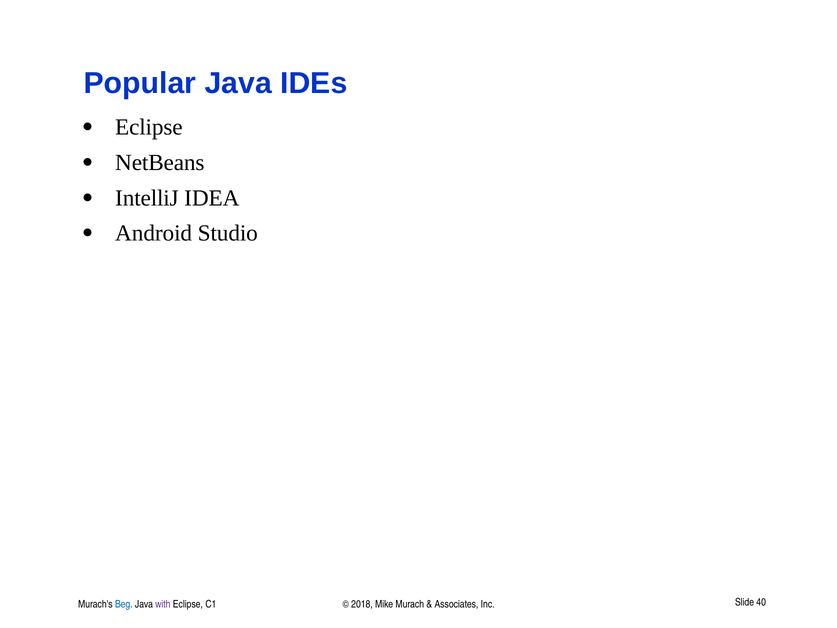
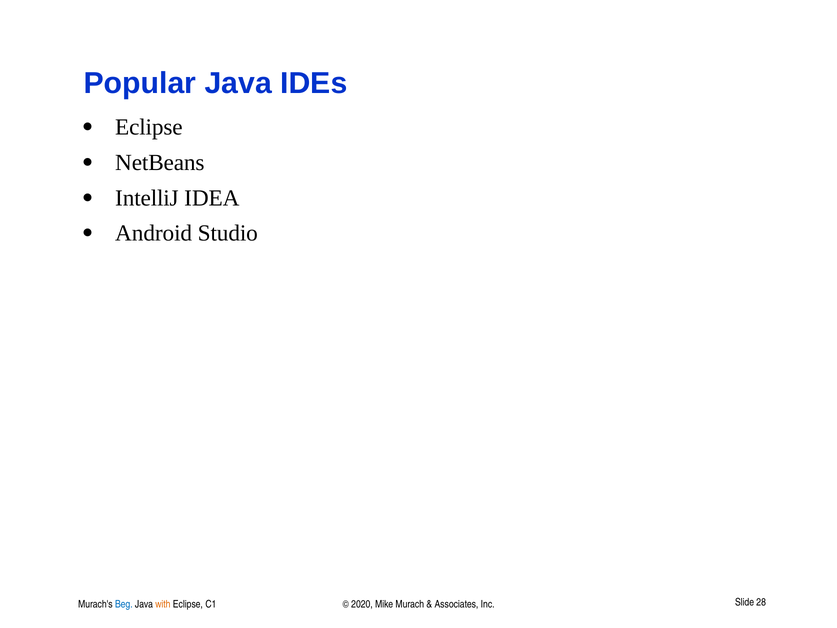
with colour: purple -> orange
2018: 2018 -> 2020
40: 40 -> 28
